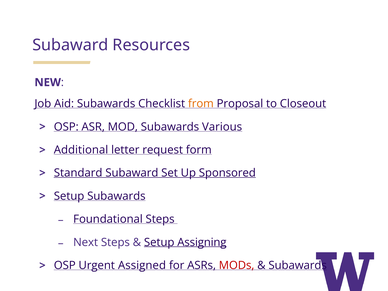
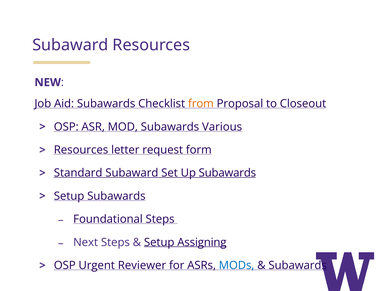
Additional at (81, 150): Additional -> Resources
Up Sponsored: Sponsored -> Subawards
Assigned: Assigned -> Reviewer
MODs colour: red -> blue
